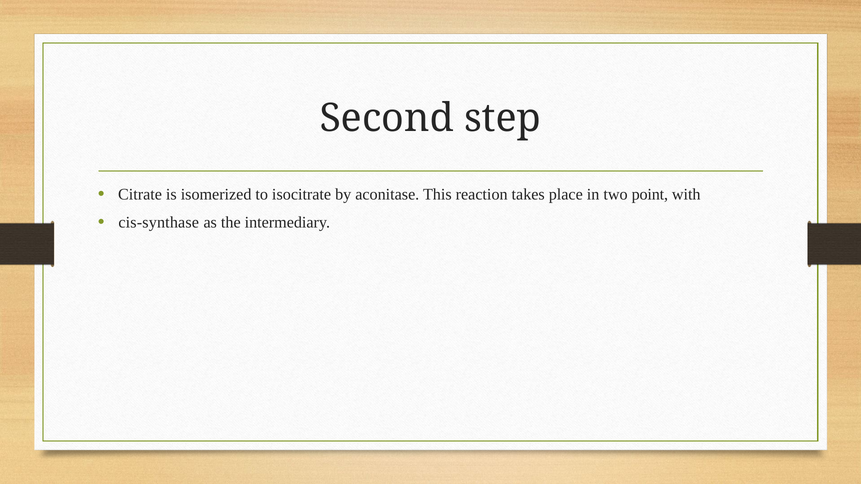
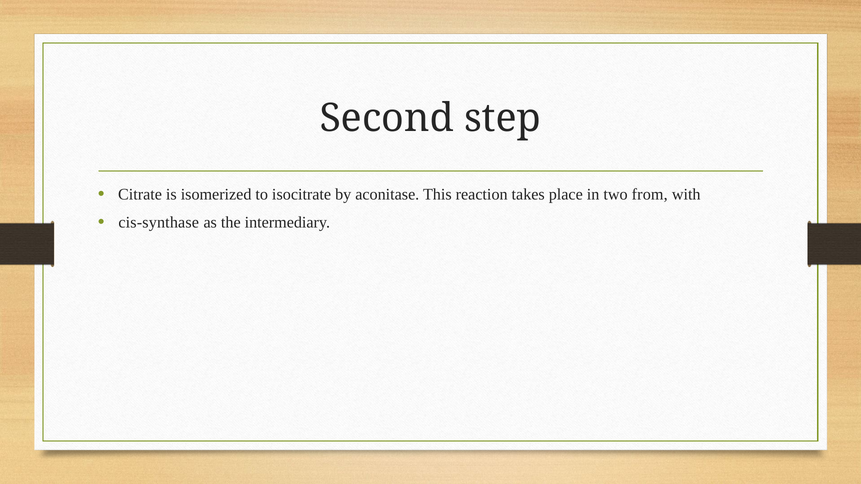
point: point -> from
